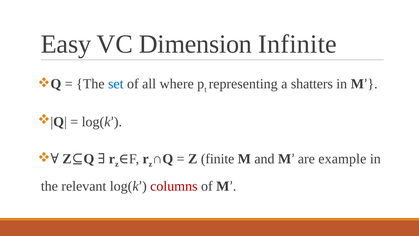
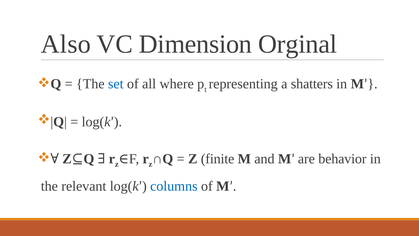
Easy: Easy -> Also
Infinite: Infinite -> Orginal
example: example -> behavior
columns colour: red -> blue
